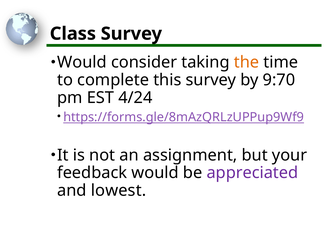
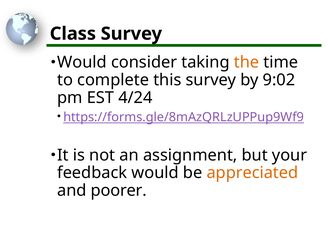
9:70: 9:70 -> 9:02
appreciated colour: purple -> orange
lowest: lowest -> poorer
